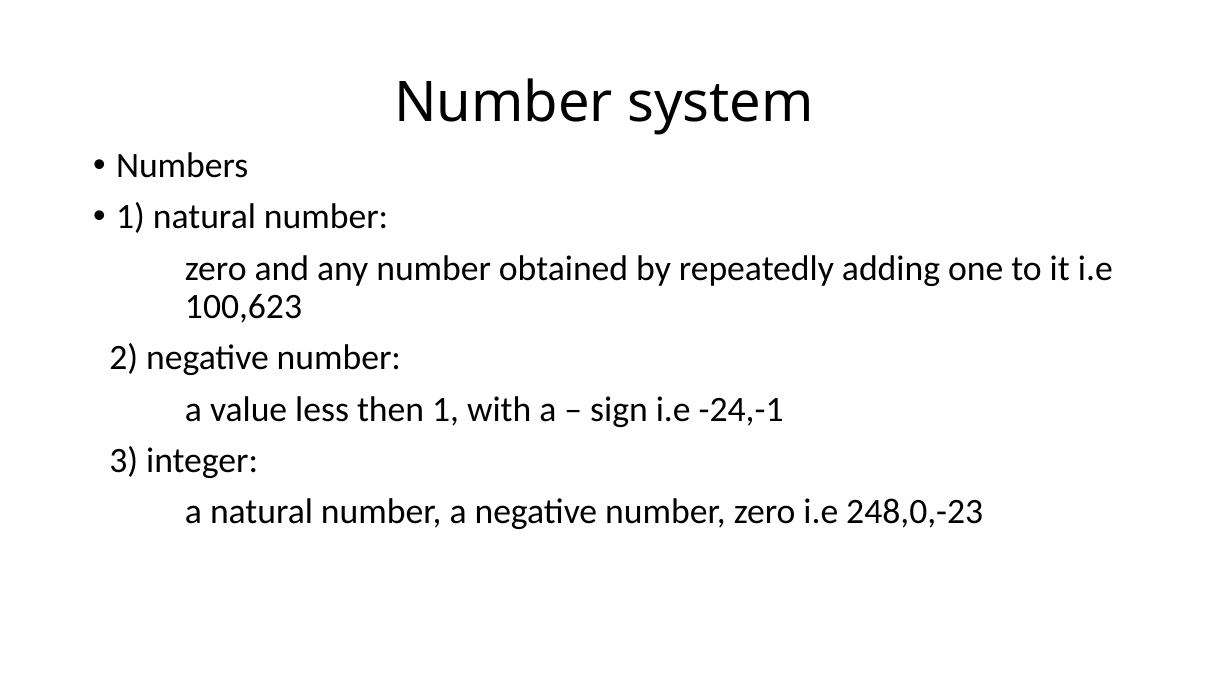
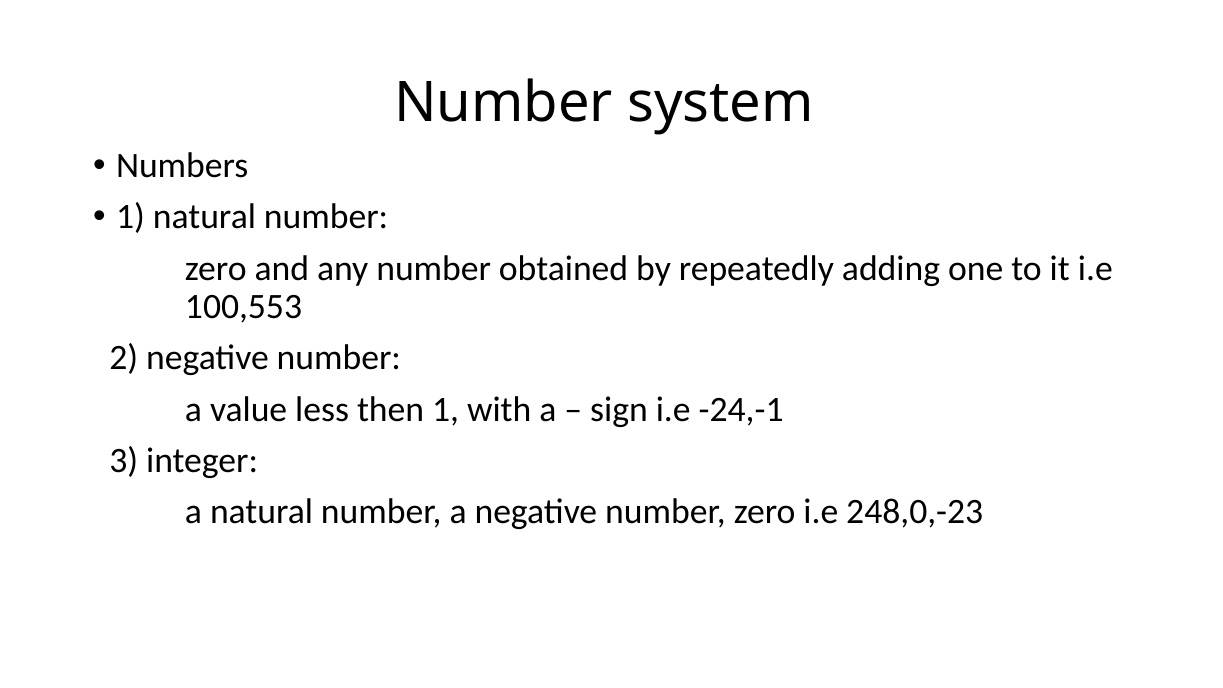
100,623: 100,623 -> 100,553
